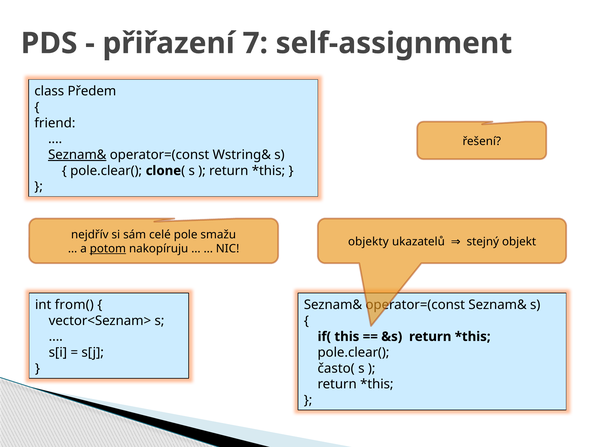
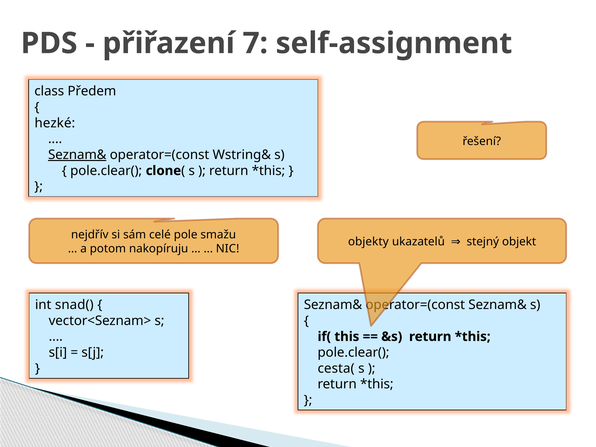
friend: friend -> hezké
potom underline: present -> none
from(: from( -> snad(
často(: často( -> cesta(
